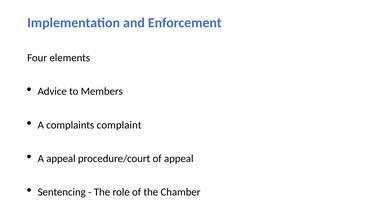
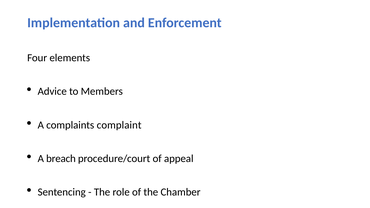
A appeal: appeal -> breach
